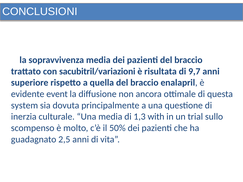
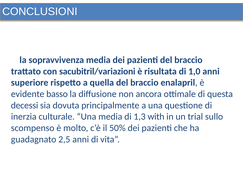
9,7: 9,7 -> 1,0
event: event -> basso
system: system -> decessi
